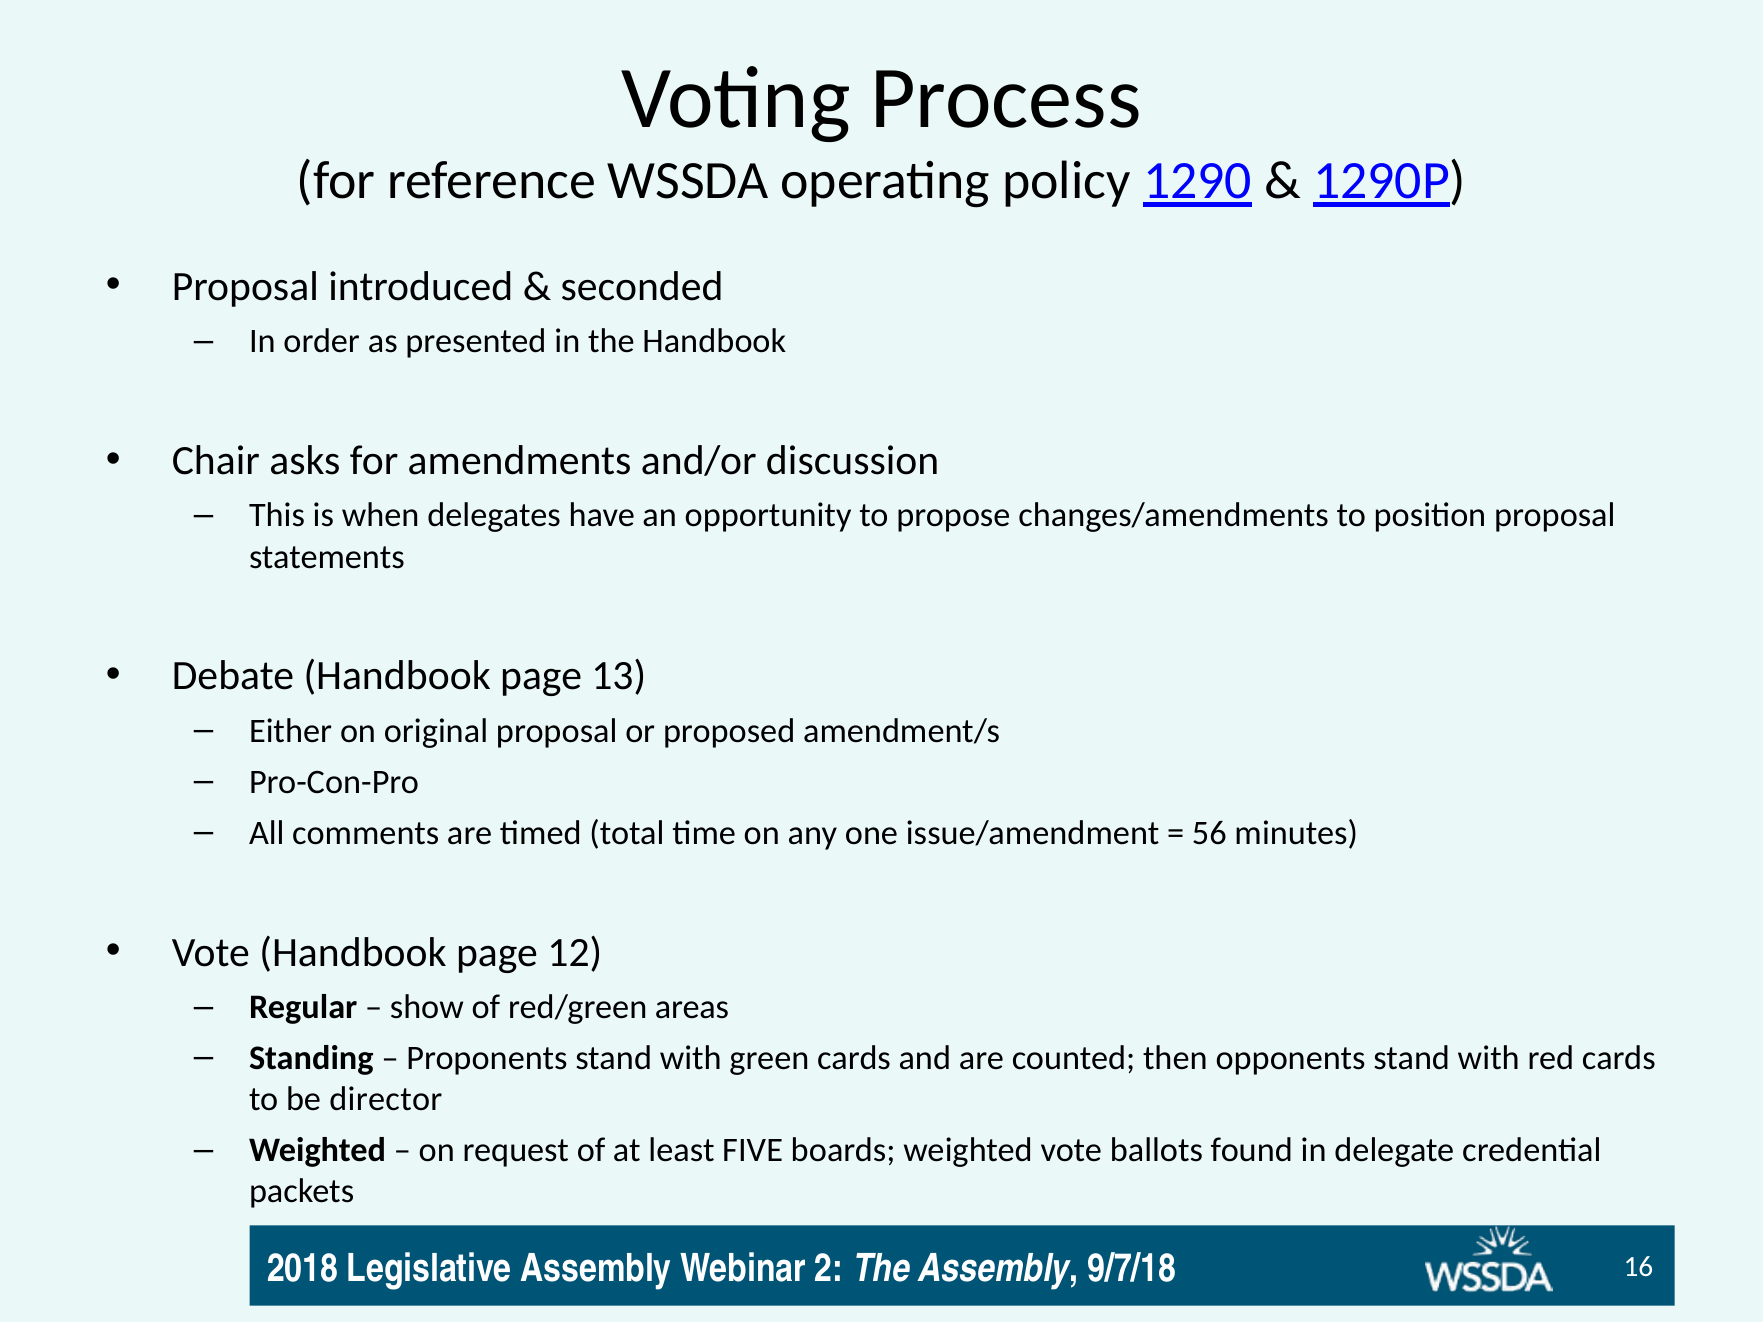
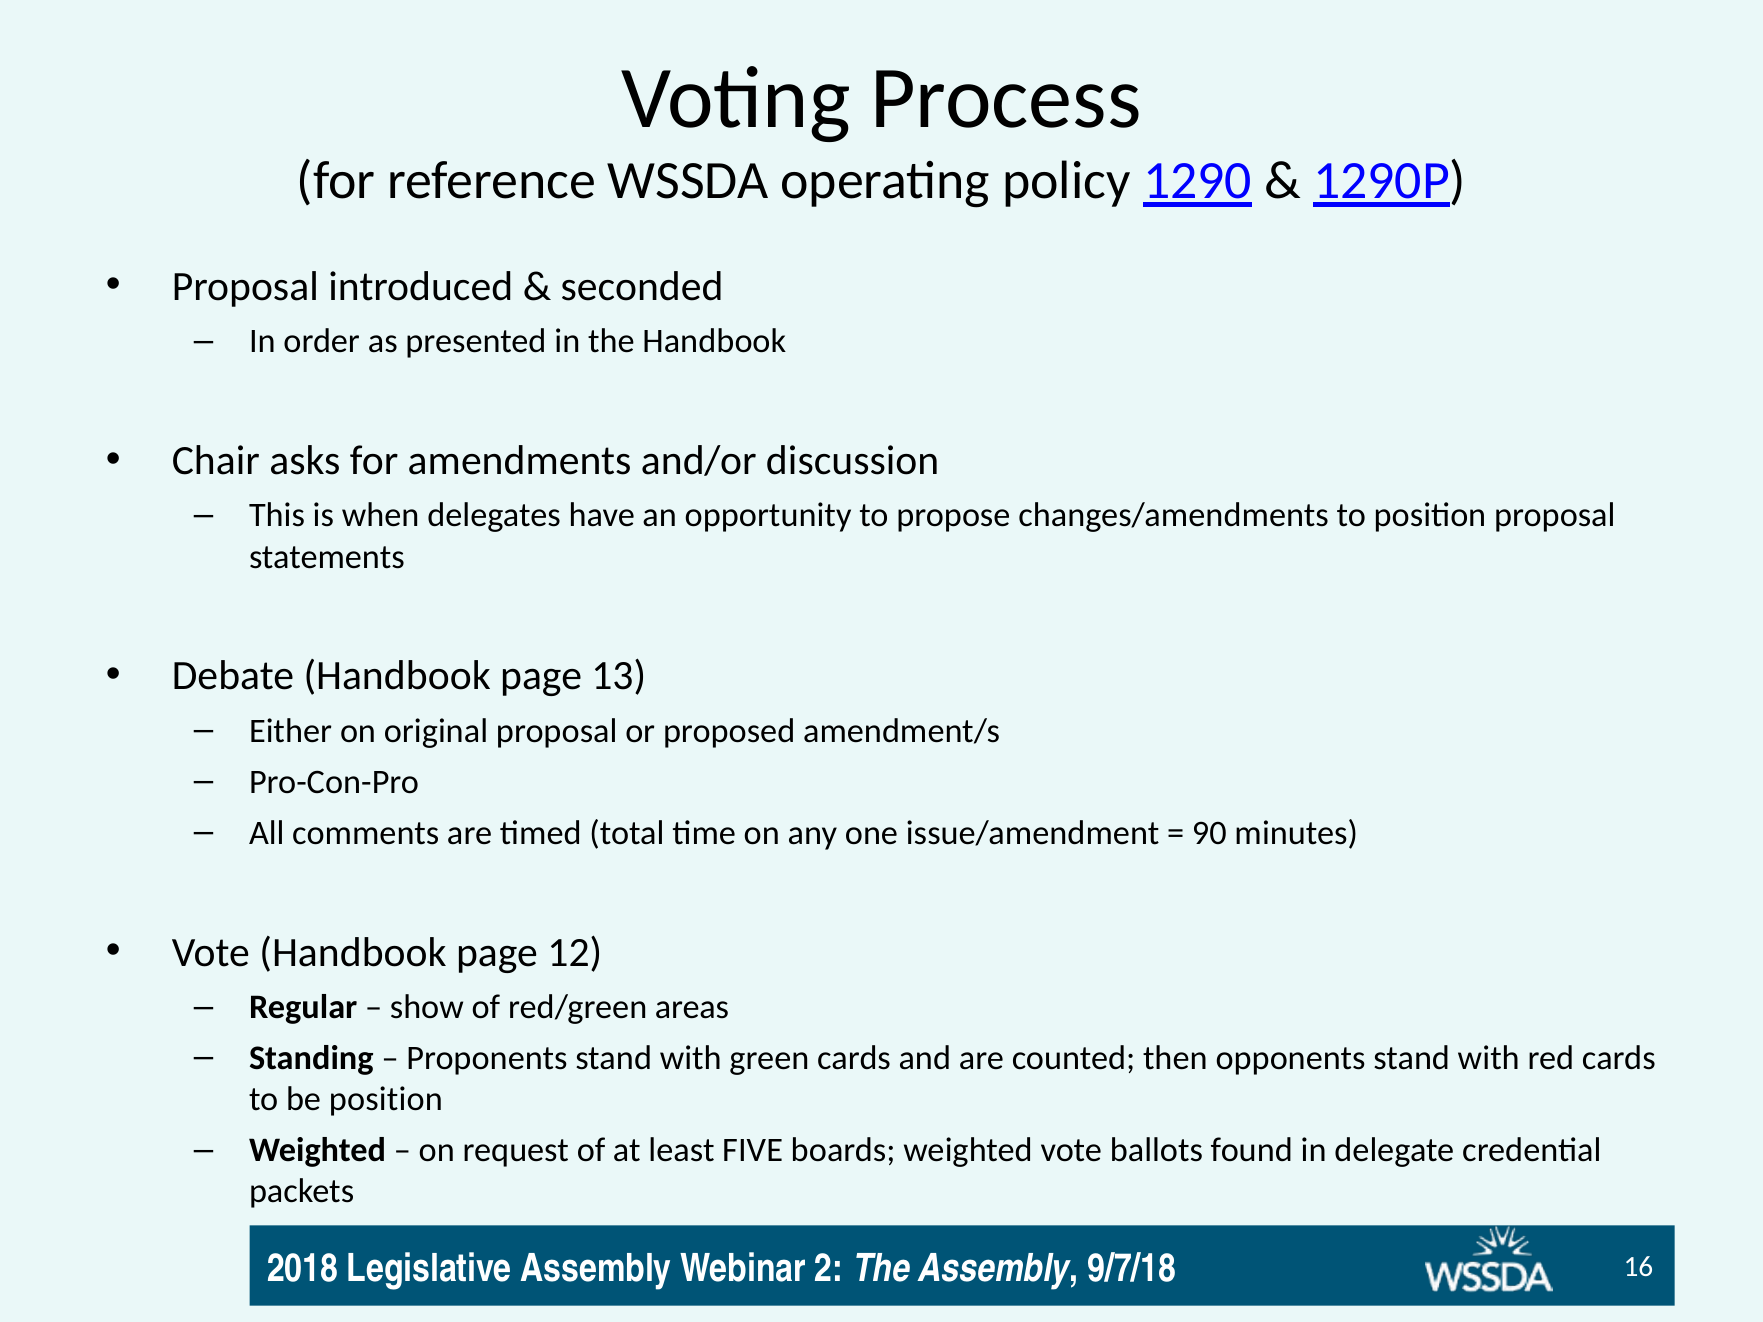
56: 56 -> 90
be director: director -> position
